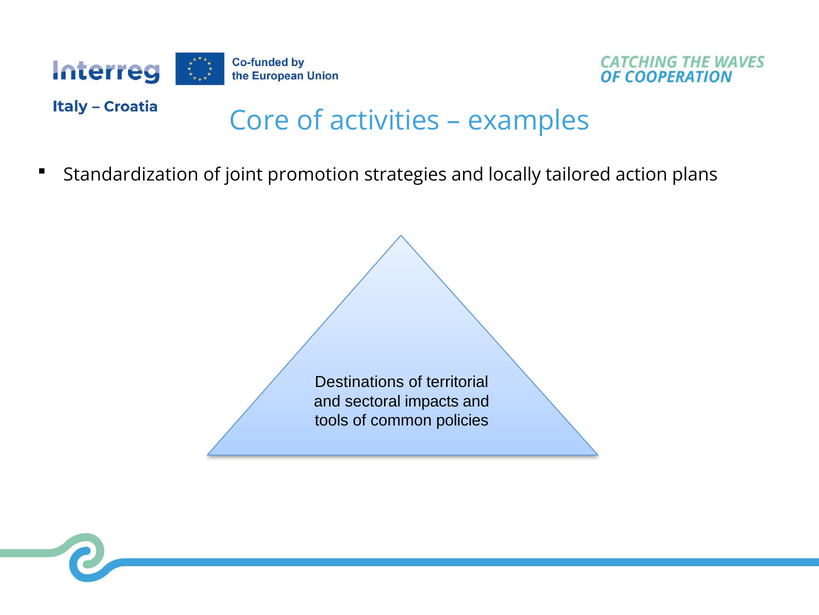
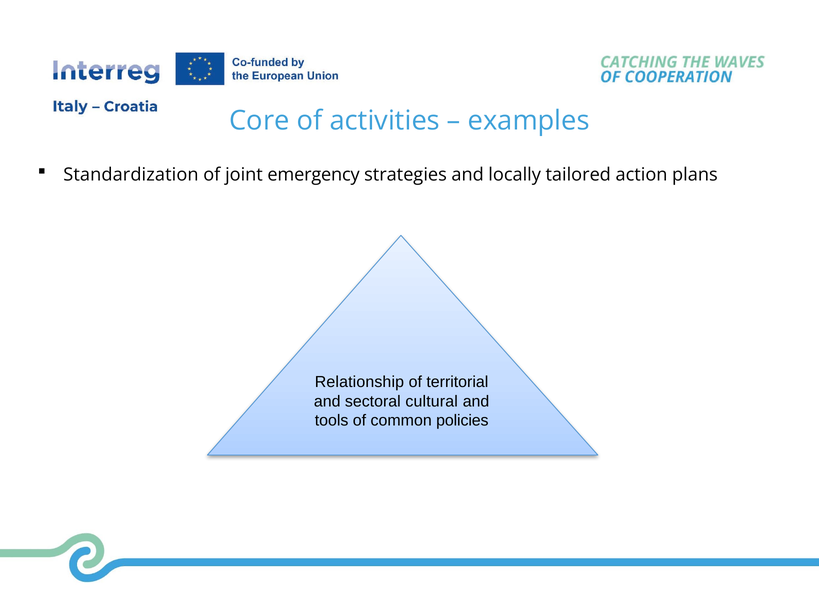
promotion: promotion -> emergency
Destinations: Destinations -> Relationship
impacts: impacts -> cultural
